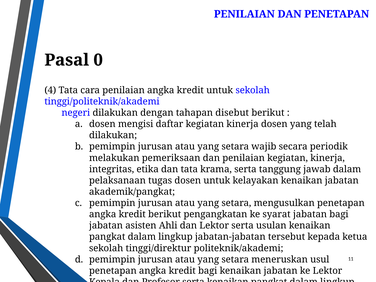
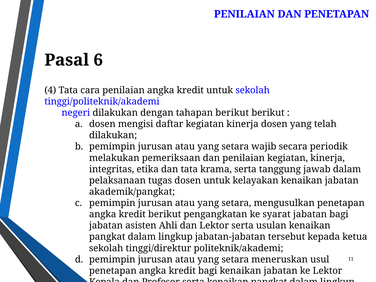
0: 0 -> 6
tahapan disebut: disebut -> berikut
